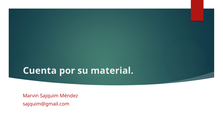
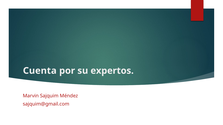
material: material -> expertos
